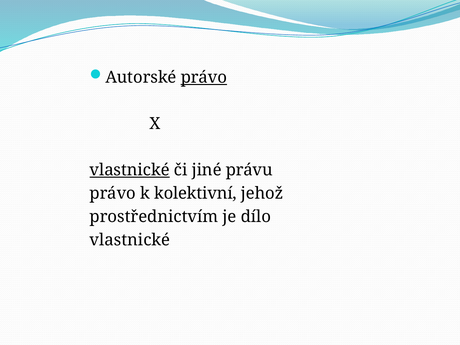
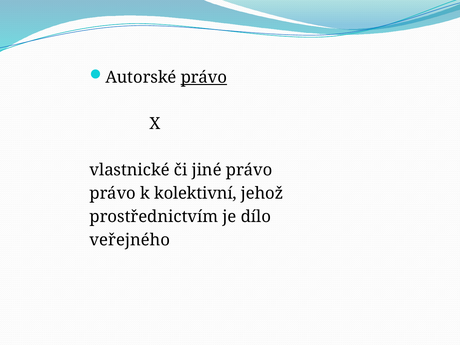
vlastnické at (130, 170) underline: present -> none
jiné právu: právu -> právo
vlastnické at (130, 240): vlastnické -> veřejného
